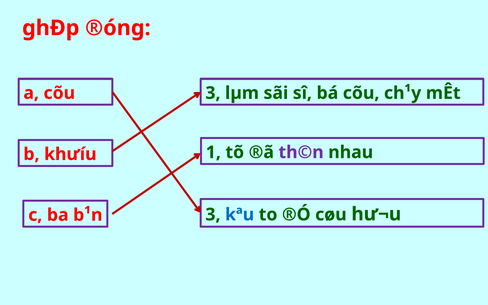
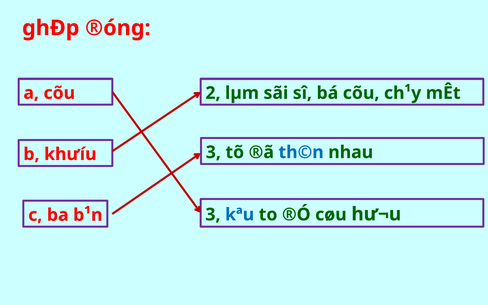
3 at (213, 93): 3 -> 2
1 at (213, 152): 1 -> 3
th©n colour: purple -> blue
